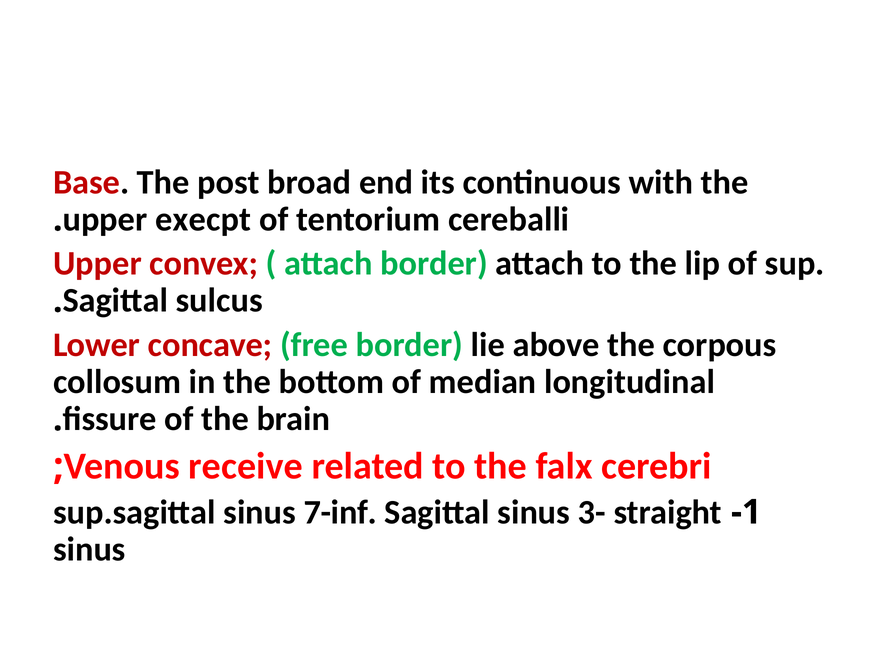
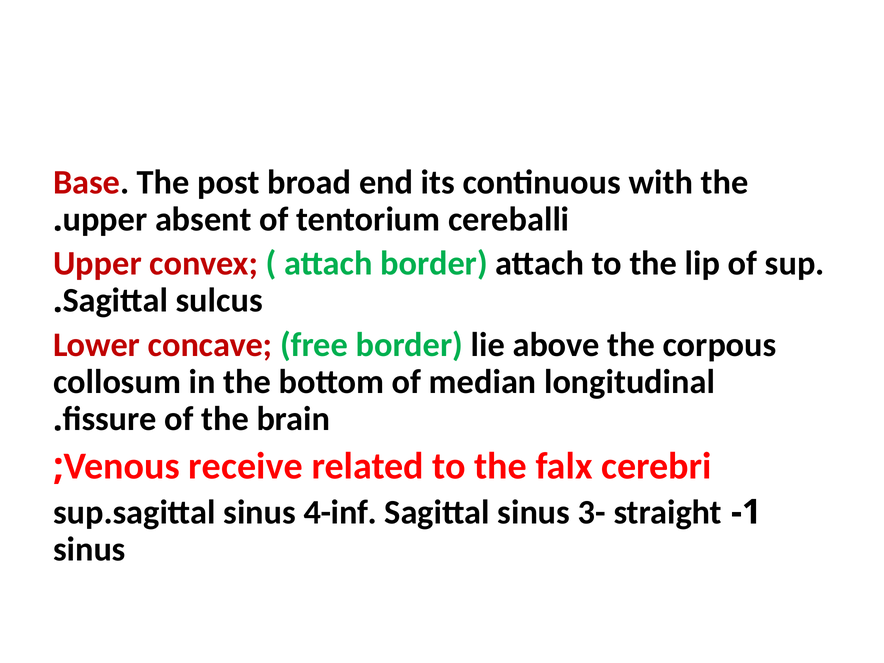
execpt: execpt -> absent
7-inf: 7-inf -> 4-inf
